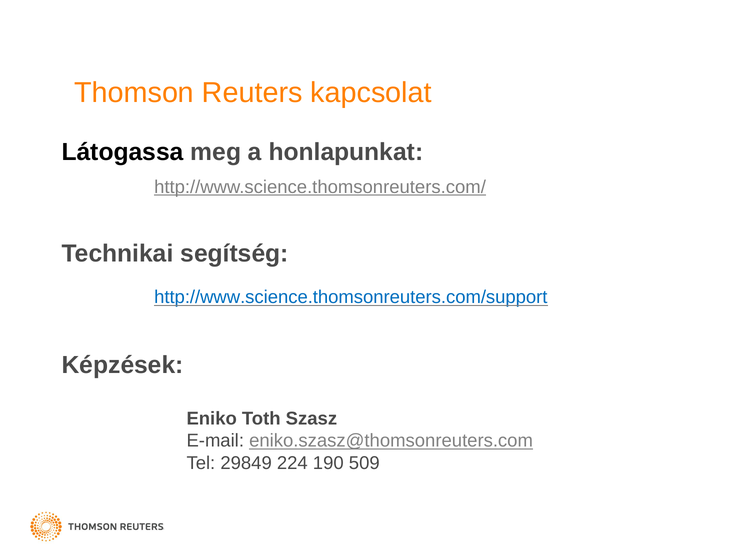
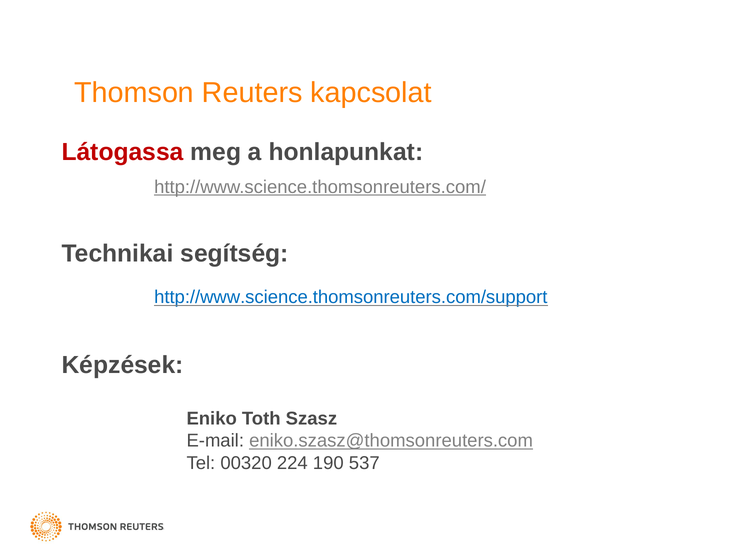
Látogassa colour: black -> red
29849: 29849 -> 00320
509: 509 -> 537
